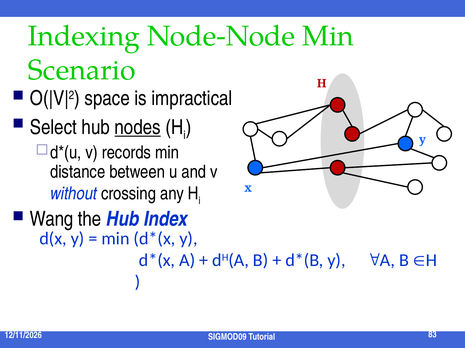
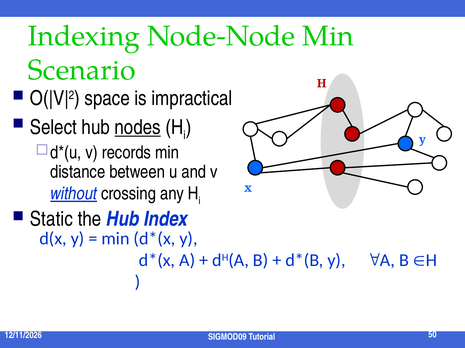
without underline: none -> present
Wang: Wang -> Static
83: 83 -> 50
